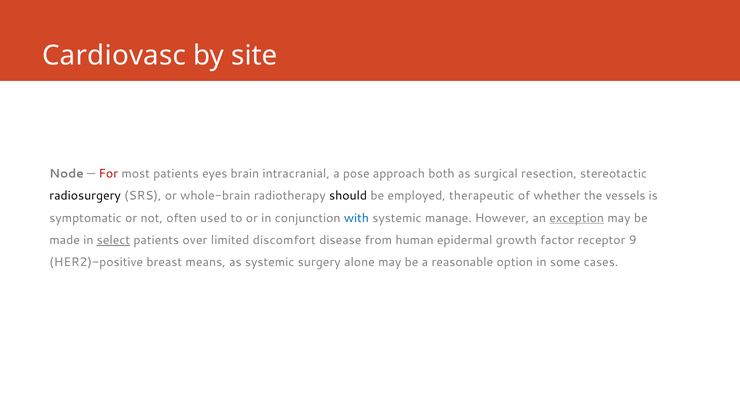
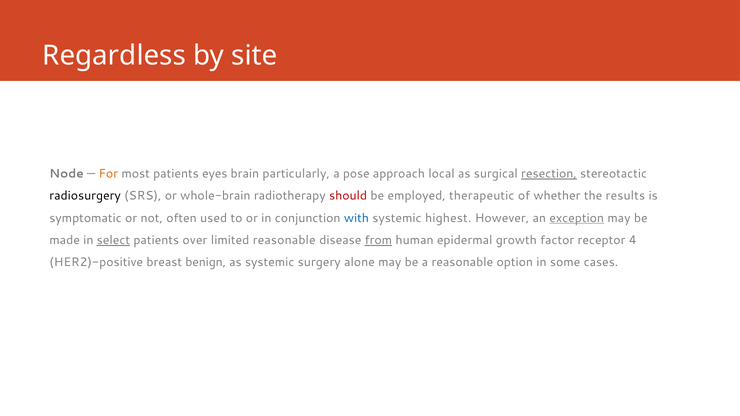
Cardiovasc: Cardiovasc -> Regardless
For colour: red -> orange
intracranial: intracranial -> particularly
both: both -> local
resection underline: none -> present
should colour: black -> red
vessels: vessels -> results
manage: manage -> highest
limited discomfort: discomfort -> reasonable
from underline: none -> present
9: 9 -> 4
means: means -> benign
